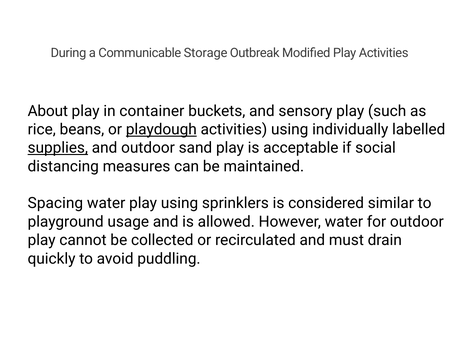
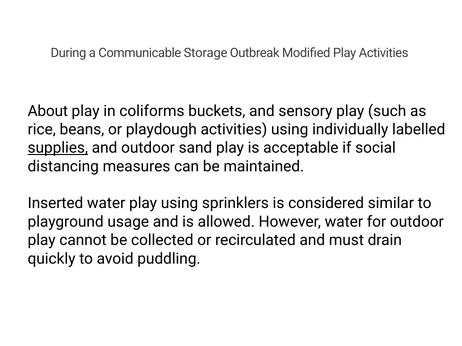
container: container -> coliforms
playdough underline: present -> none
Spacing: Spacing -> Inserted
